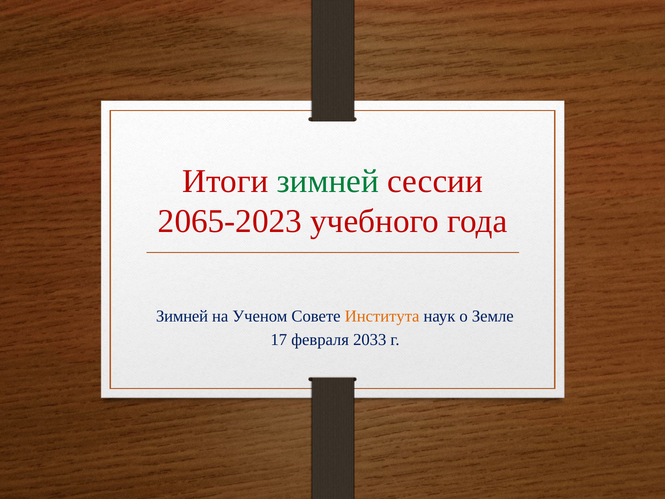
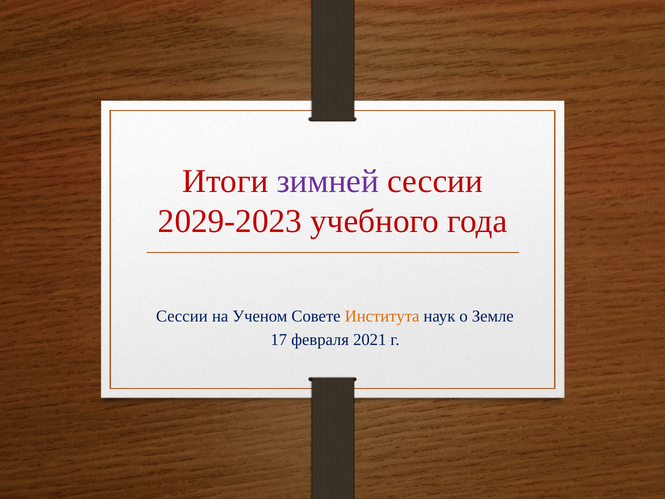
зимней at (328, 181) colour: green -> purple
2065-2023: 2065-2023 -> 2029-2023
Зимней at (182, 316): Зимней -> Сессии
2033: 2033 -> 2021
